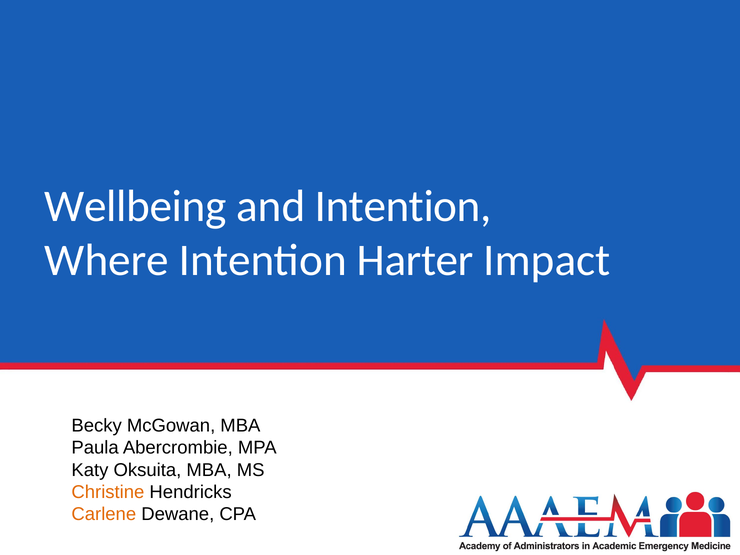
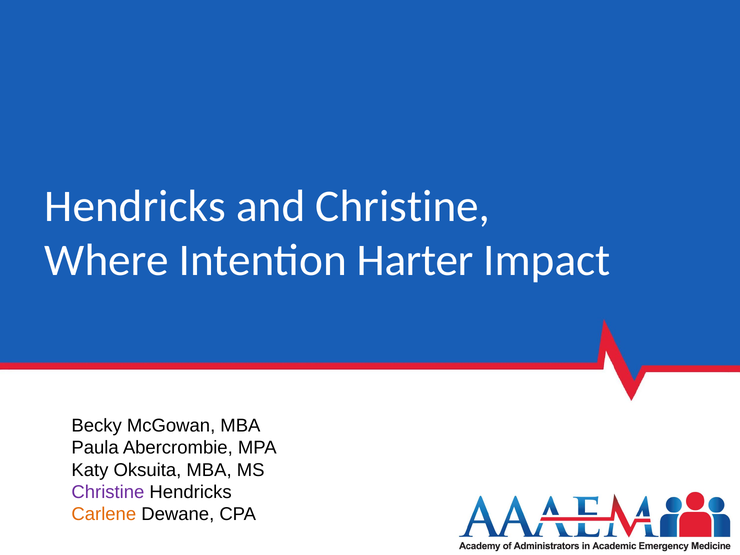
Wellbeing at (135, 206): Wellbeing -> Hendricks
and Intention: Intention -> Christine
Christine at (108, 492) colour: orange -> purple
